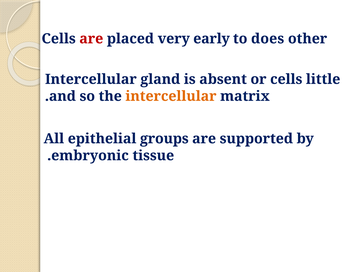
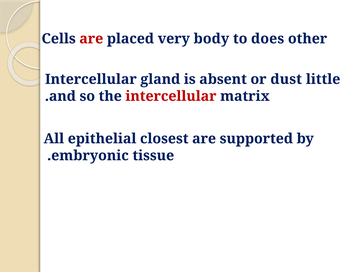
early: early -> body
or cells: cells -> dust
intercellular at (171, 96) colour: orange -> red
groups: groups -> closest
